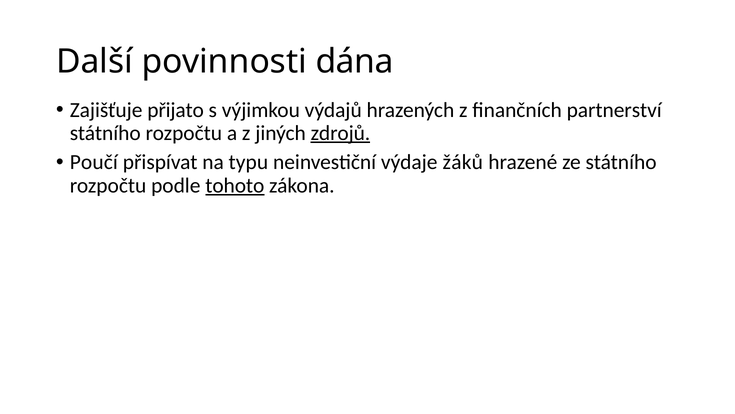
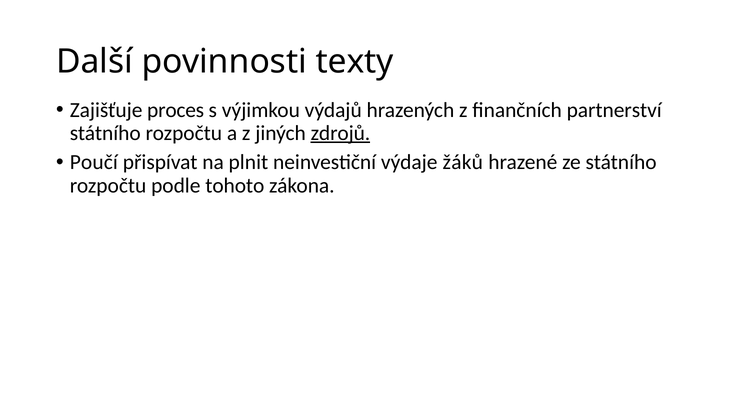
dána: dána -> texty
přijato: přijato -> proces
typu: typu -> plnit
tohoto underline: present -> none
